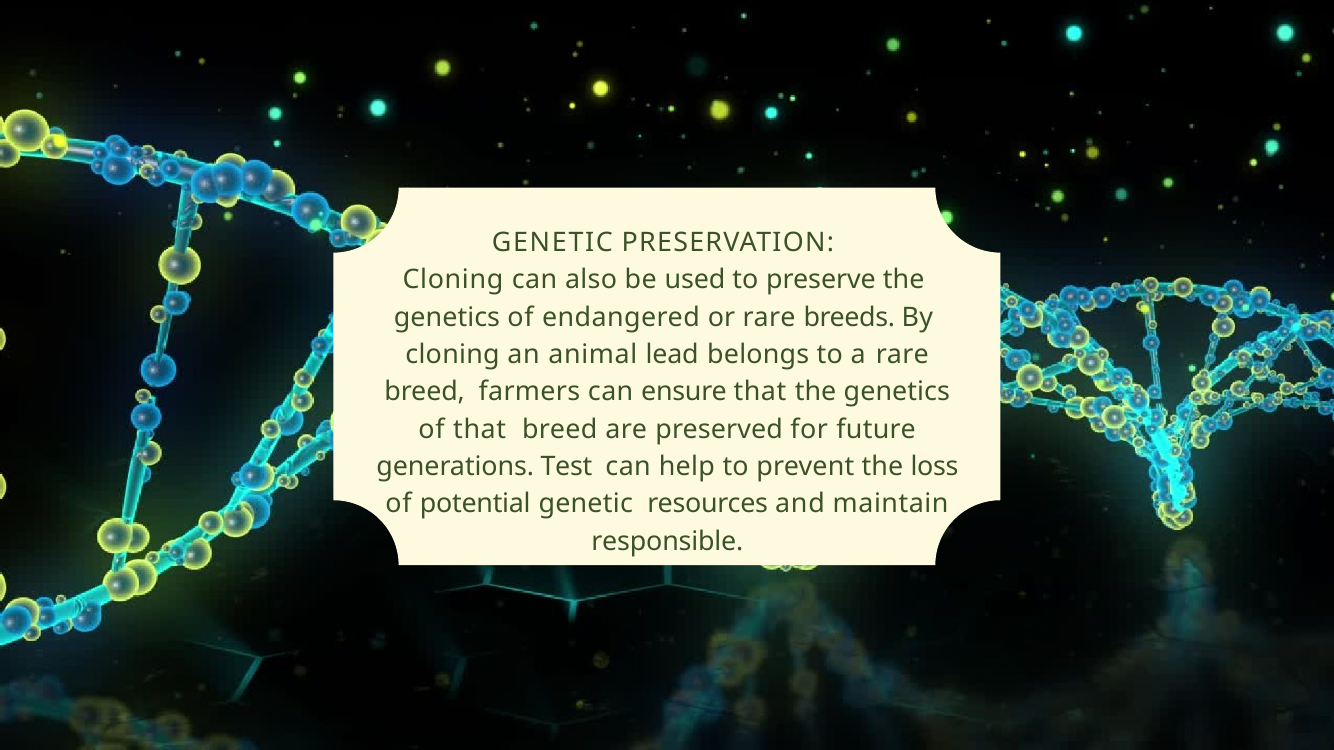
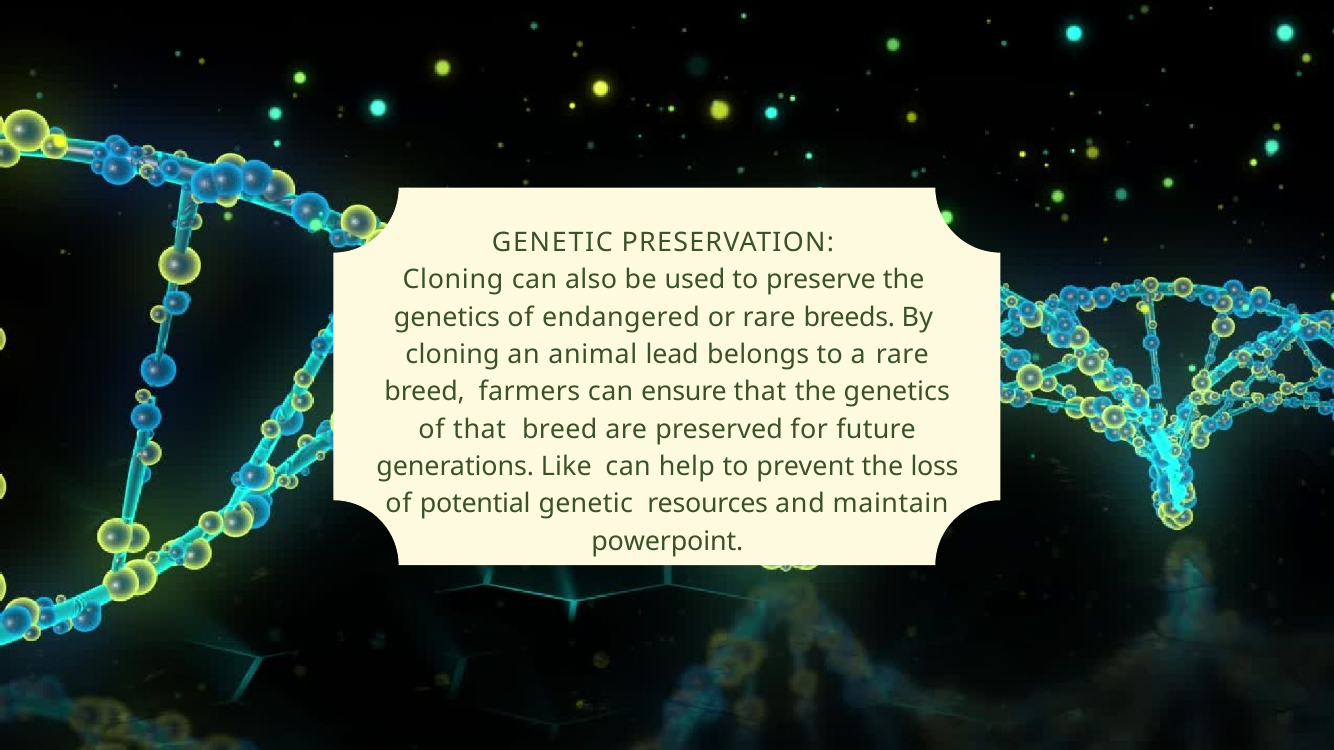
Test: Test -> Like
responsible: responsible -> powerpoint
